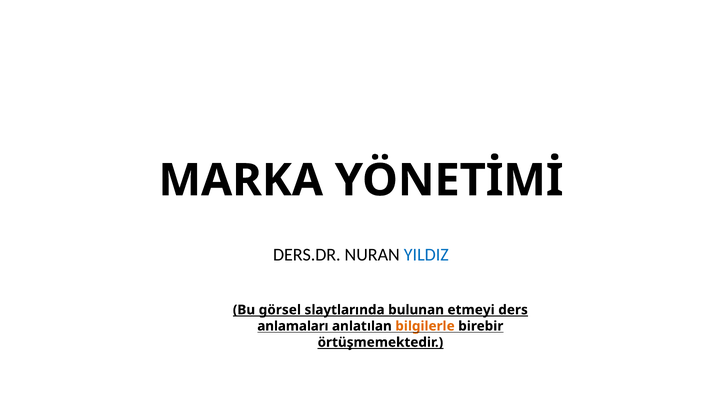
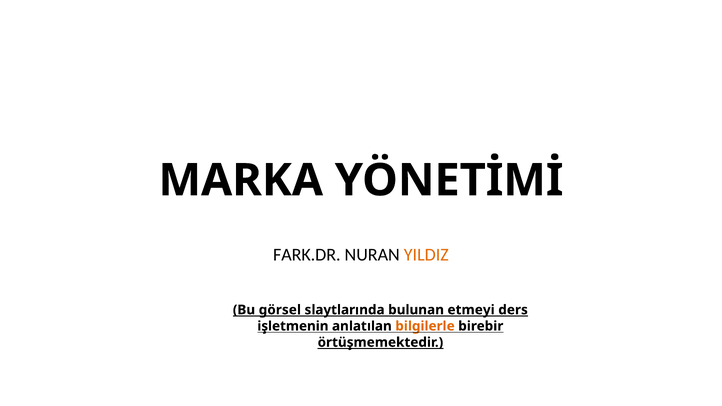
DERS.DR: DERS.DR -> FARK.DR
YILDIZ colour: blue -> orange
anlamaları: anlamaları -> işletmenin
